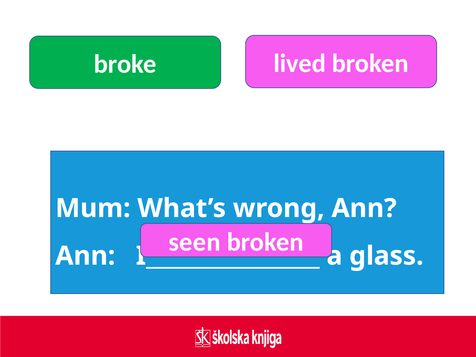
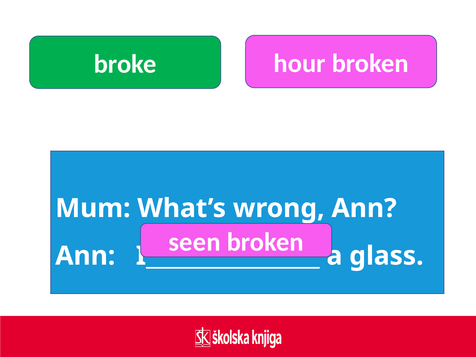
lived: lived -> hour
